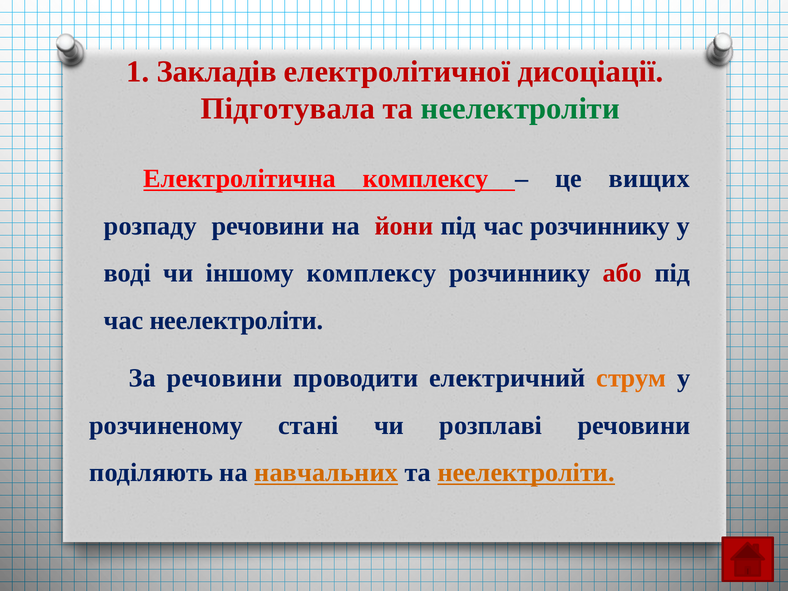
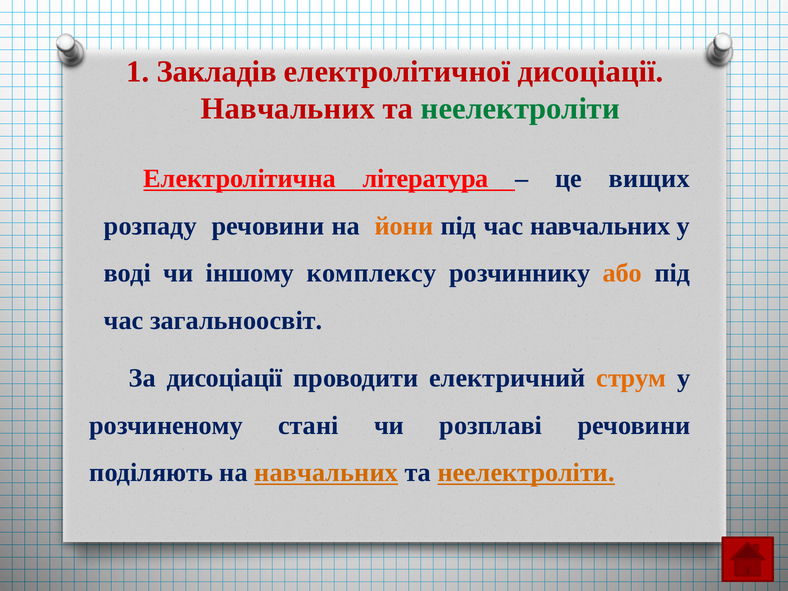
Підготувала at (288, 109): Підготувала -> Навчальних
Електролітична комплексу: комплексу -> література
йони colour: red -> orange
час розчиннику: розчиннику -> навчальних
або colour: red -> orange
час неелектроліти: неелектроліти -> загальноосвіт
За речовини: речовини -> дисоціації
